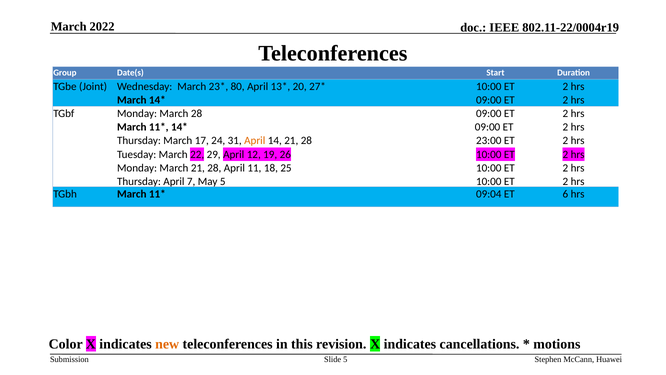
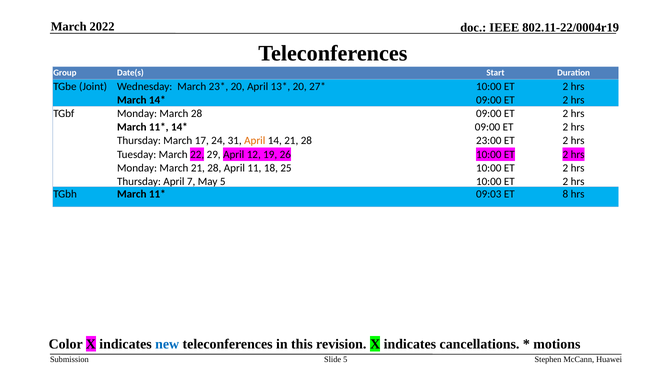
80 at (238, 86): 80 -> 20
09:04: 09:04 -> 09:03
6: 6 -> 8
new colour: orange -> blue
